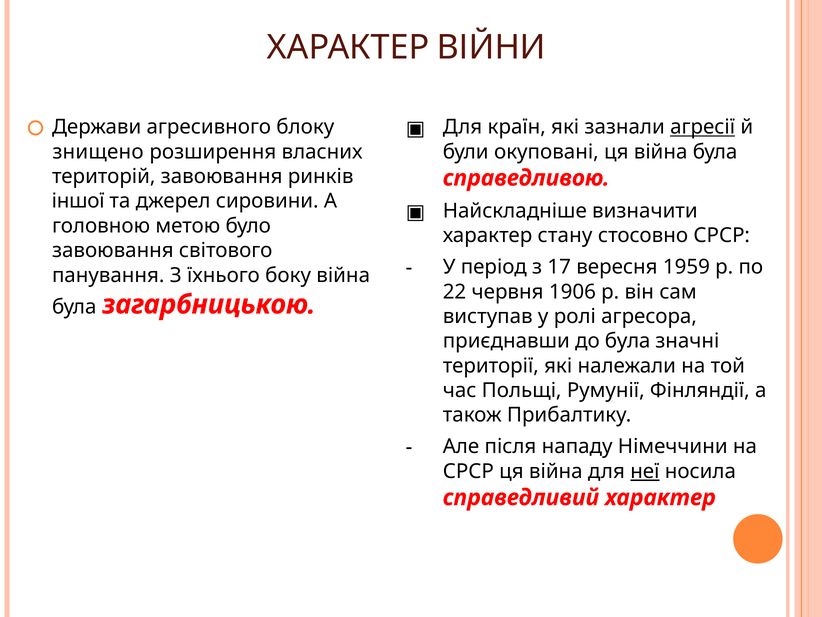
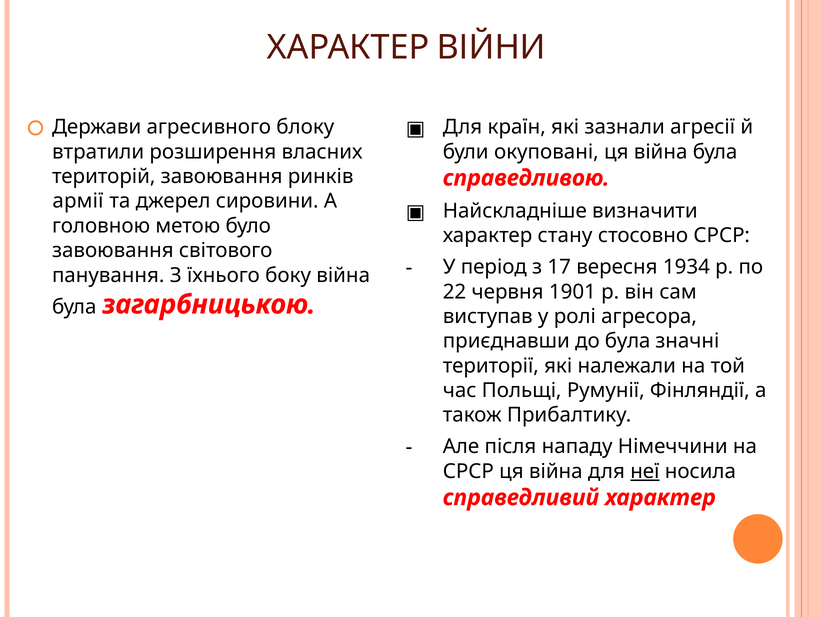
агресії underline: present -> none
знищено: знищено -> втратили
іншої: іншої -> армії
1959: 1959 -> 1934
1906: 1906 -> 1901
